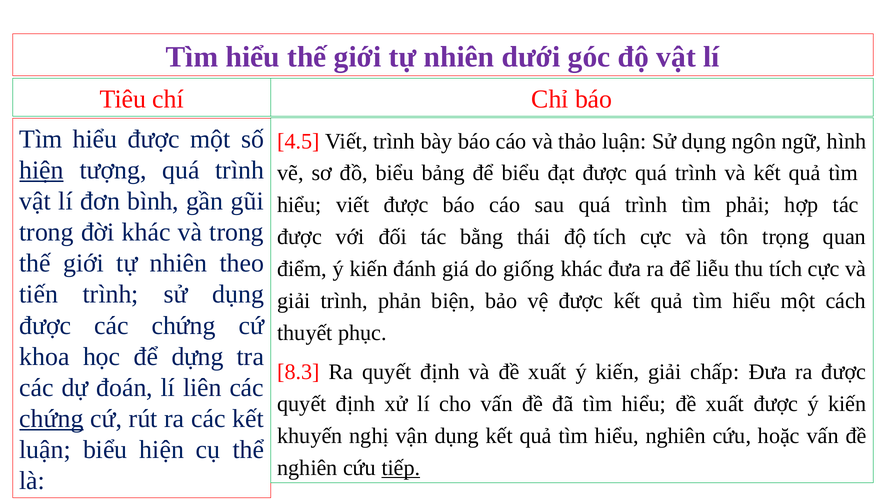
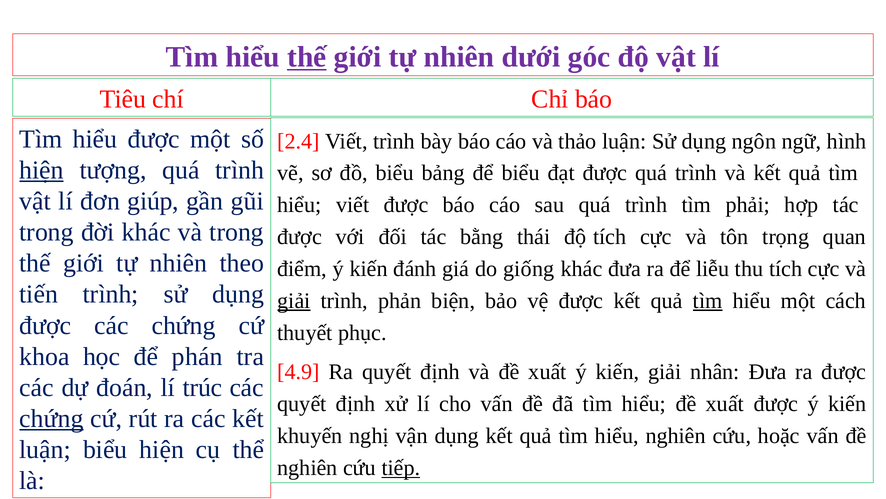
thế at (307, 57) underline: none -> present
4.5: 4.5 -> 2.4
bình: bình -> giúp
giải at (294, 300) underline: none -> present
tìm at (708, 300) underline: none -> present
dựng: dựng -> phán
8.3: 8.3 -> 4.9
chấp: chấp -> nhân
liên: liên -> trúc
